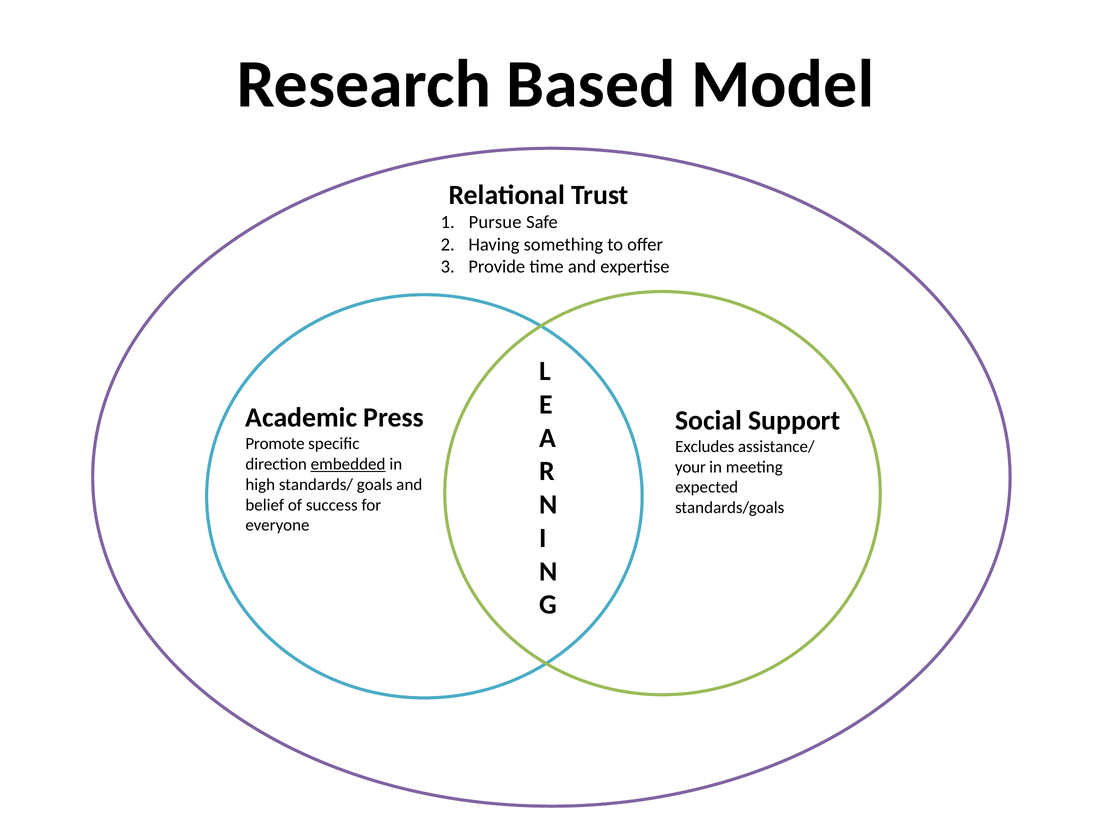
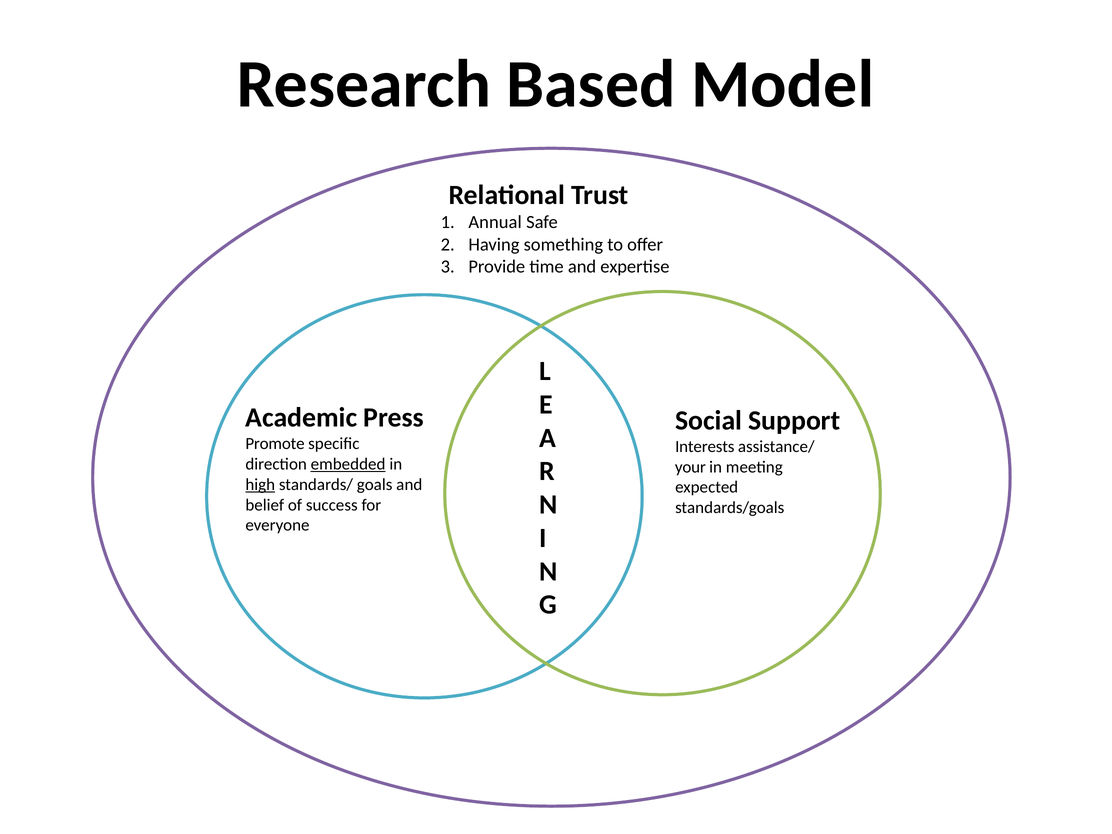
Pursue: Pursue -> Annual
Excludes: Excludes -> Interests
high underline: none -> present
